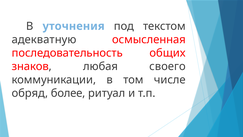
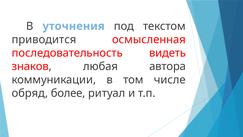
адекватную: адекватную -> приводится
общих: общих -> видеть
своего: своего -> автора
